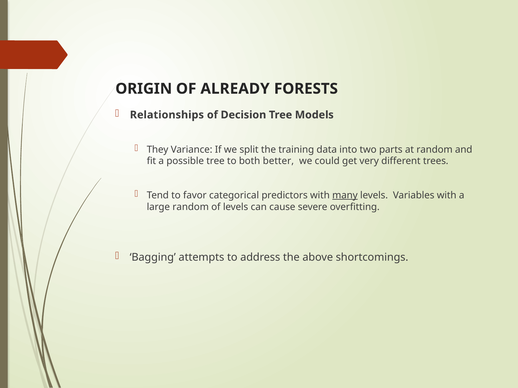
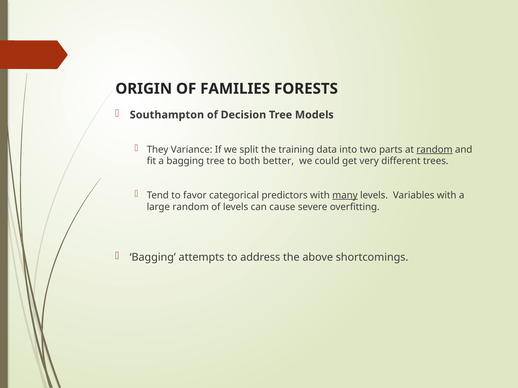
ALREADY: ALREADY -> FAMILIES
Relationships: Relationships -> Southampton
random at (435, 150) underline: none -> present
a possible: possible -> bagging
